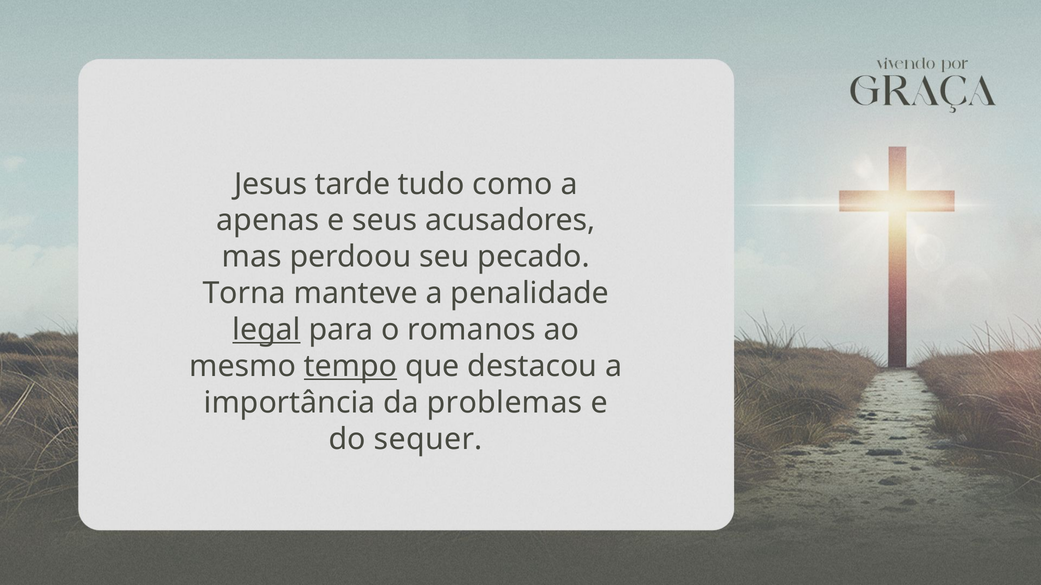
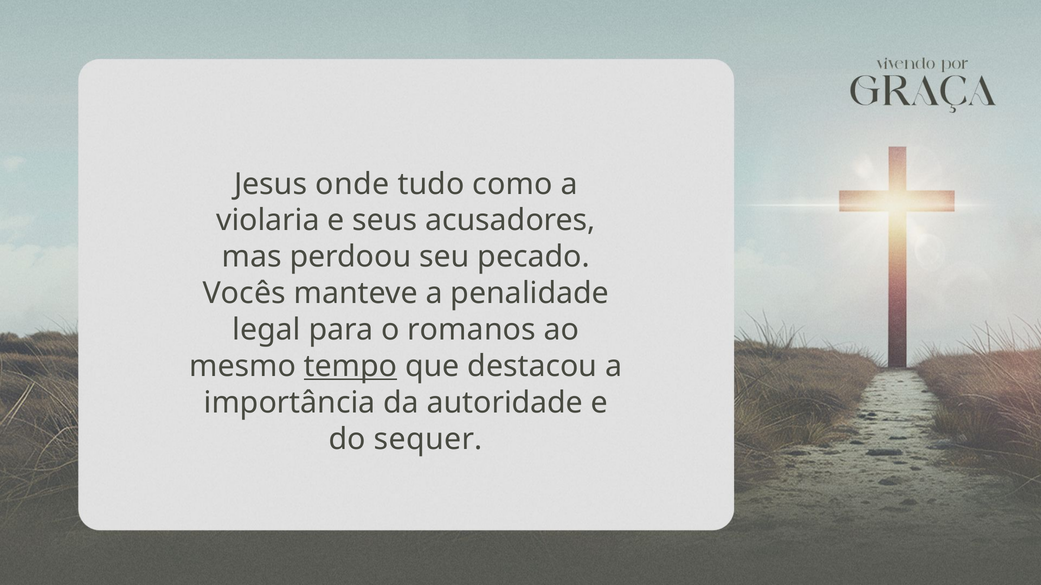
tarde: tarde -> onde
apenas: apenas -> violaria
Torna: Torna -> Vocês
legal underline: present -> none
problemas: problemas -> autoridade
